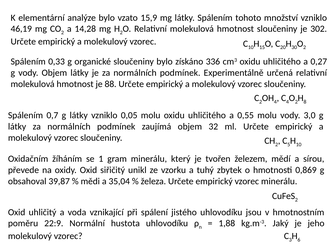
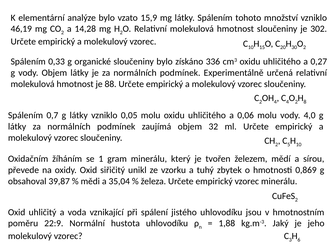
0,55: 0,55 -> 0,06
3,0: 3,0 -> 4,0
